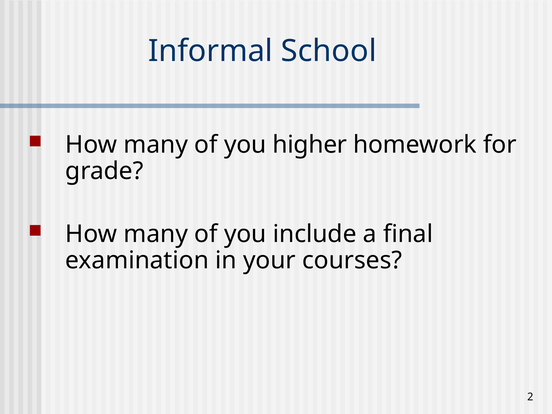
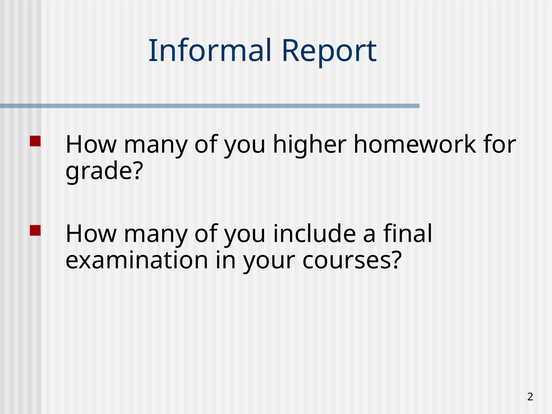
School: School -> Report
